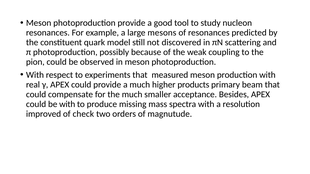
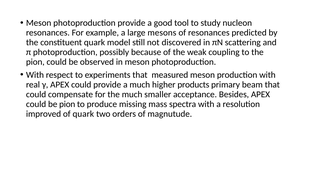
be with: with -> pion
of check: check -> quark
